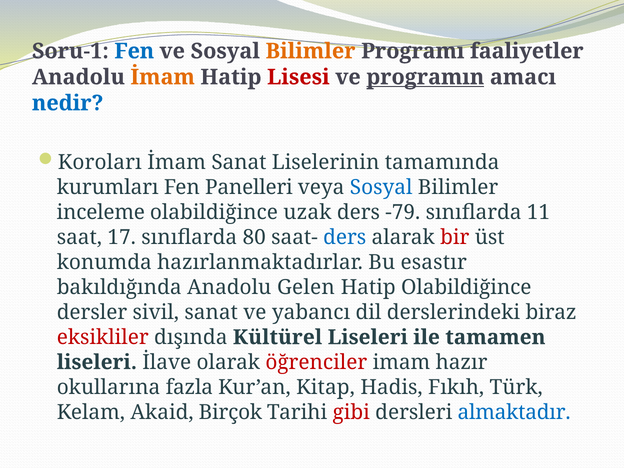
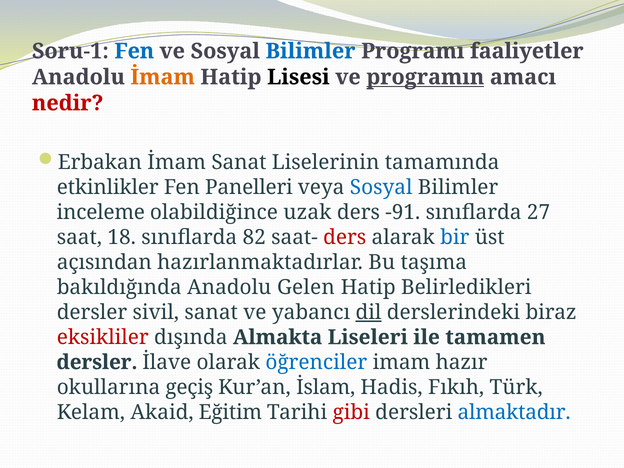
Bilimler at (311, 51) colour: orange -> blue
Lisesi colour: red -> black
nedir colour: blue -> red
Koroları: Koroları -> Erbakan
kurumları: kurumları -> etkinlikler
-79: -79 -> -91
11: 11 -> 27
17: 17 -> 18
80: 80 -> 82
ders at (345, 237) colour: blue -> red
bir colour: red -> blue
konumda: konumda -> açısından
esastır: esastır -> taşıma
Hatip Olabildiğince: Olabildiğince -> Belirledikleri
dil underline: none -> present
Kültürel: Kültürel -> Almakta
liseleri at (97, 362): liseleri -> dersler
öğrenciler colour: red -> blue
fazla: fazla -> geçiş
Kitap: Kitap -> İslam
Birçok: Birçok -> Eğitim
